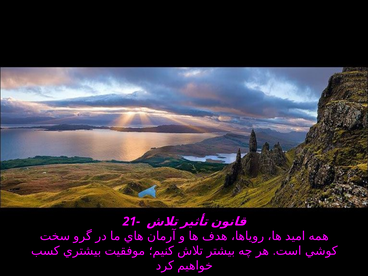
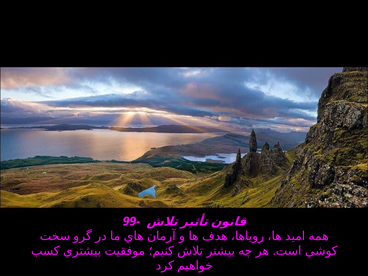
21-: 21- -> 99-
